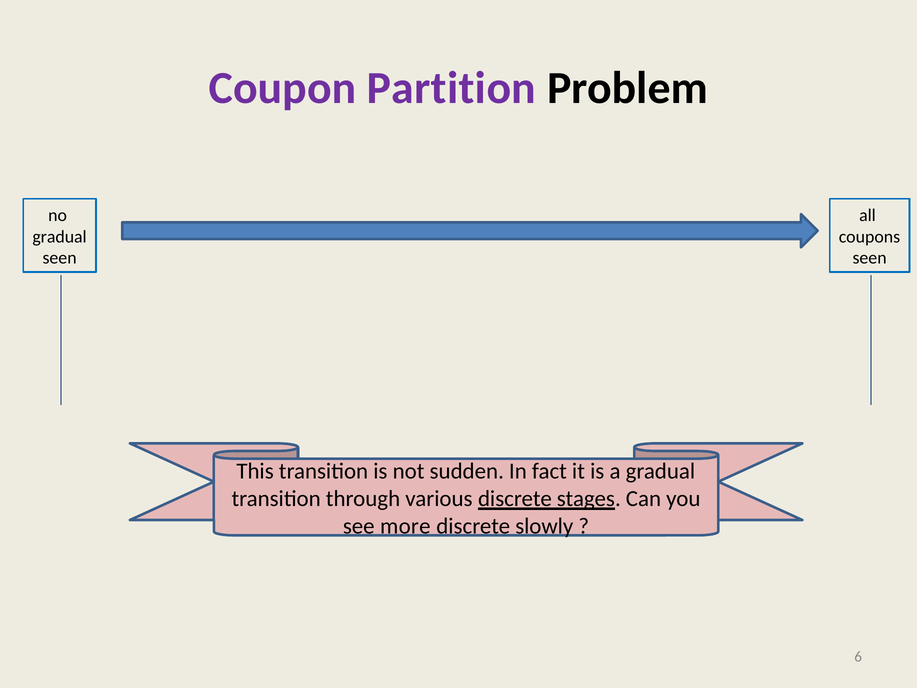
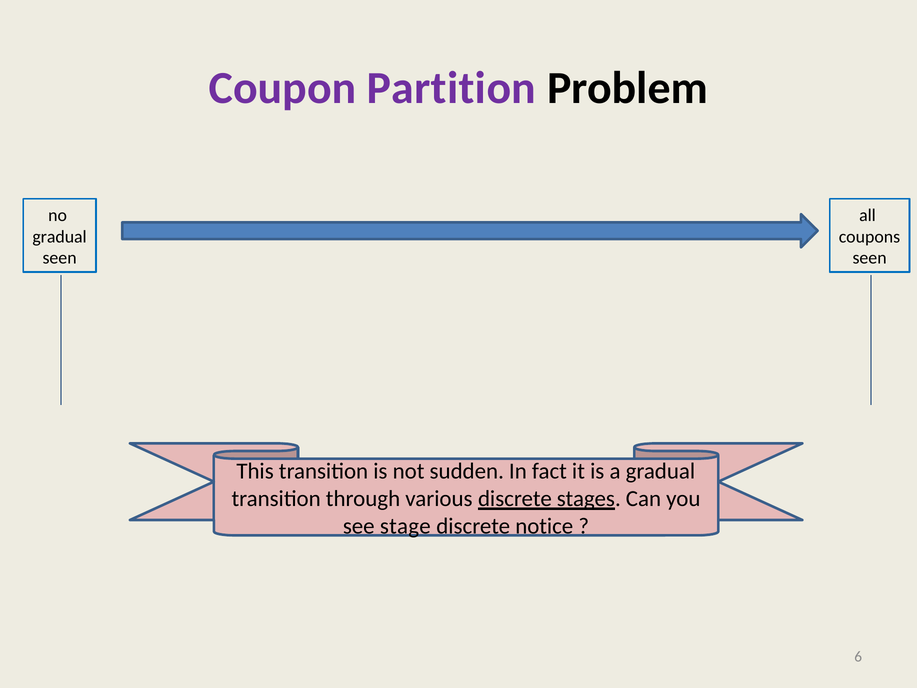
more: more -> stage
slowly: slowly -> notice
